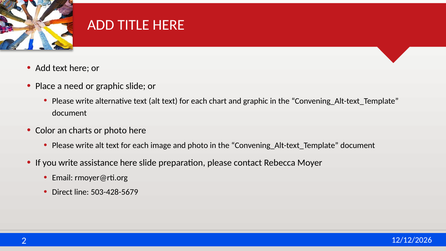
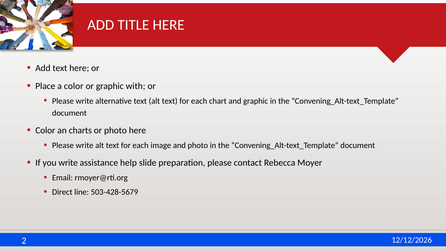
a need: need -> color
graphic slide: slide -> with
assistance here: here -> help
